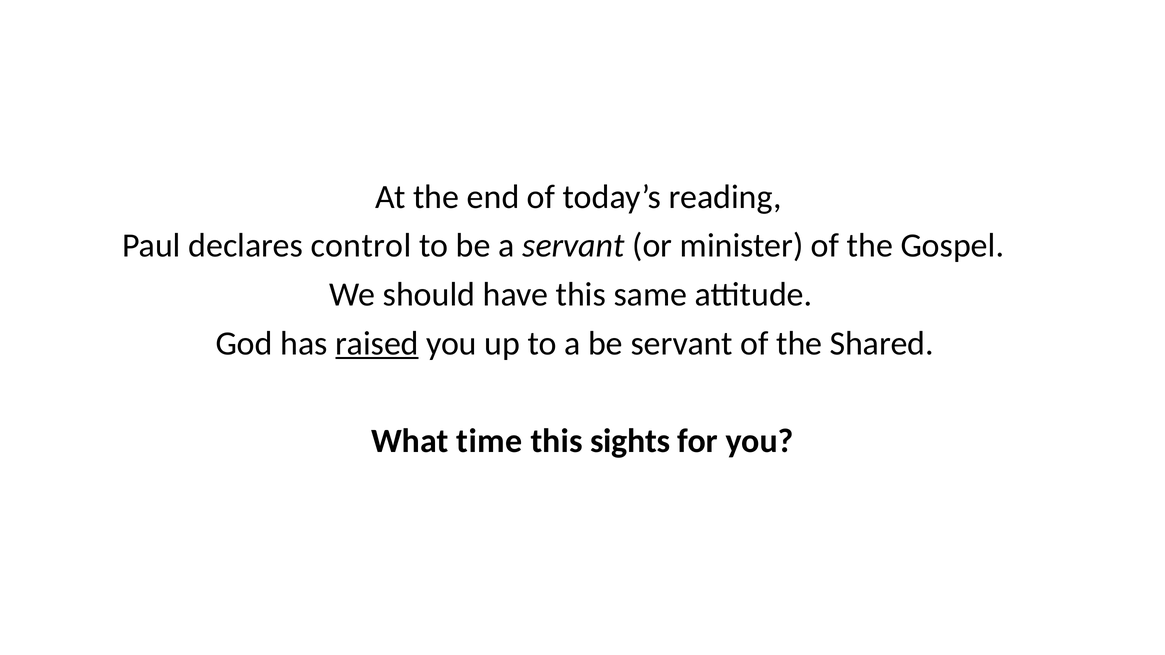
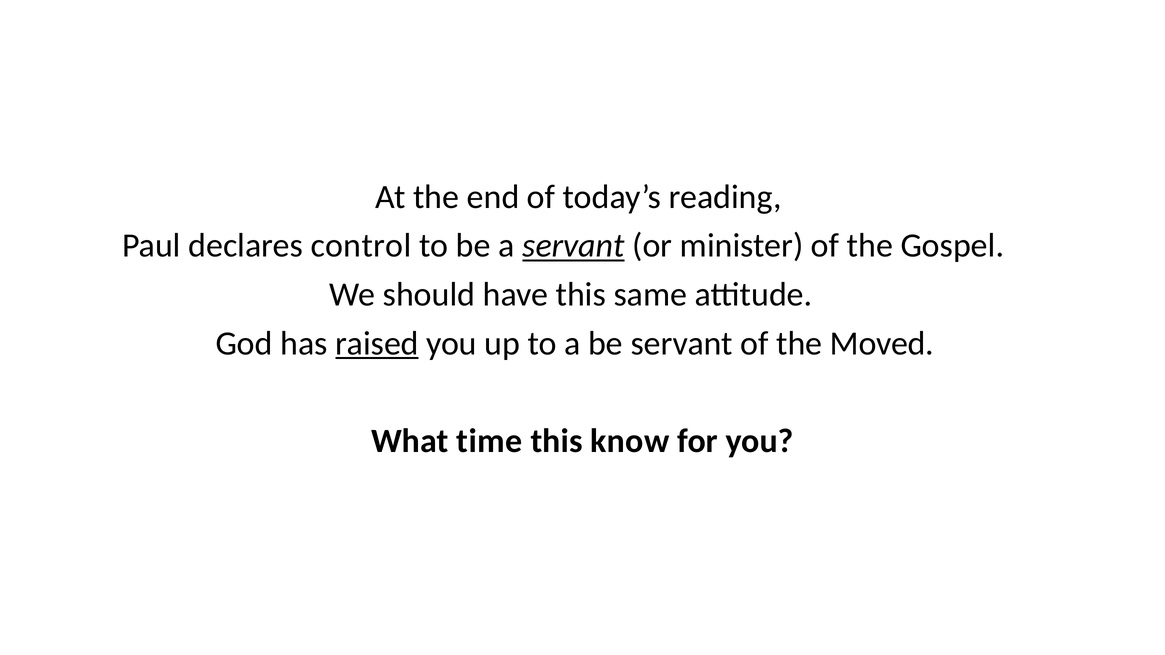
servant at (574, 246) underline: none -> present
Shared: Shared -> Moved
sights: sights -> know
